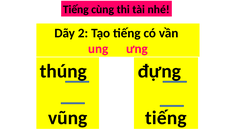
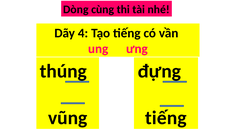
Tiếng at (76, 9): Tiếng -> Dòng
2: 2 -> 4
